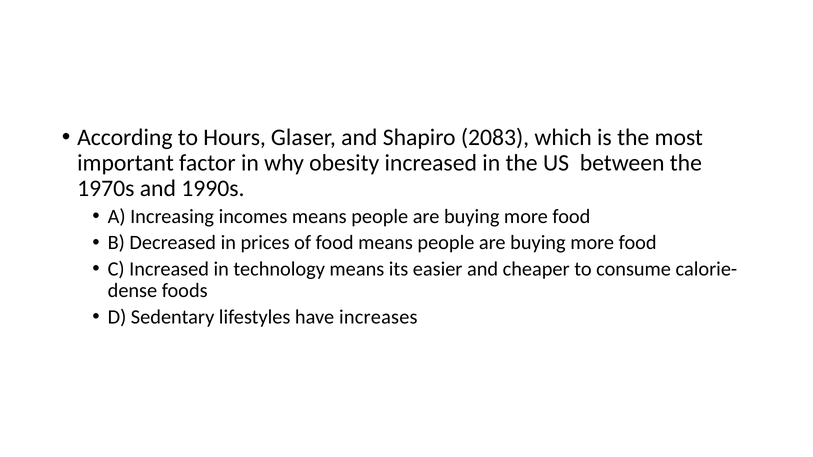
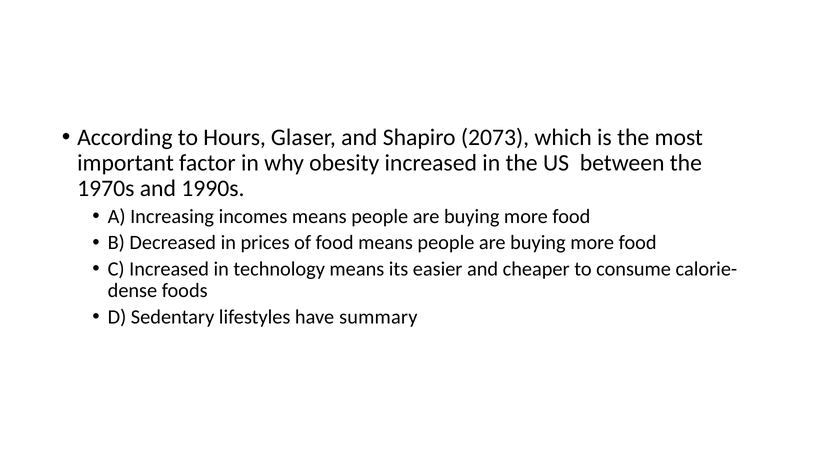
2083: 2083 -> 2073
increases: increases -> summary
